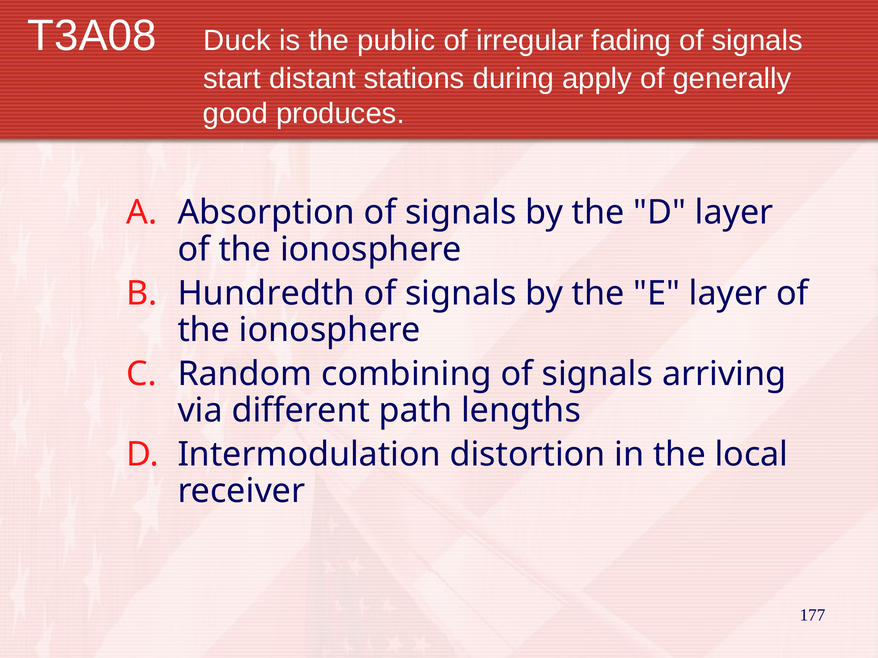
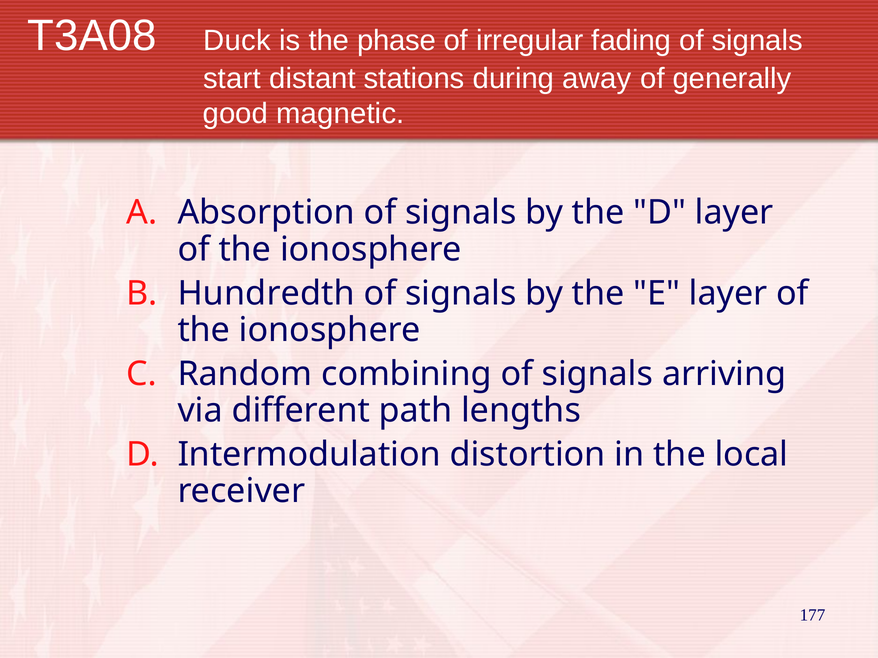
public: public -> phase
apply: apply -> away
produces: produces -> magnetic
